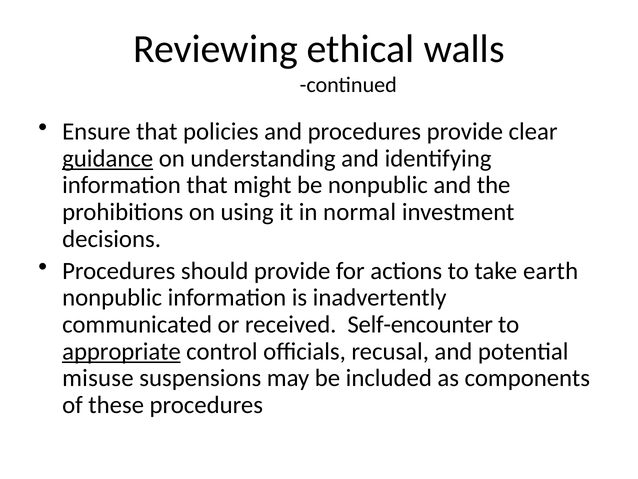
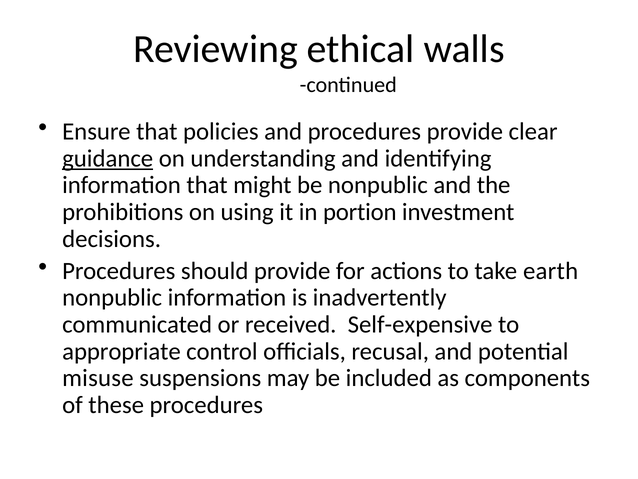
normal: normal -> portion
Self-encounter: Self-encounter -> Self-expensive
appropriate underline: present -> none
